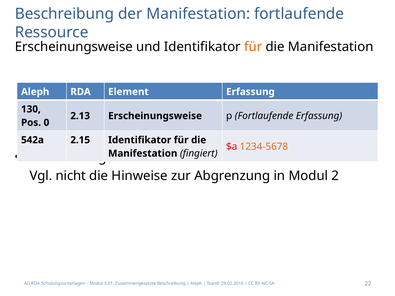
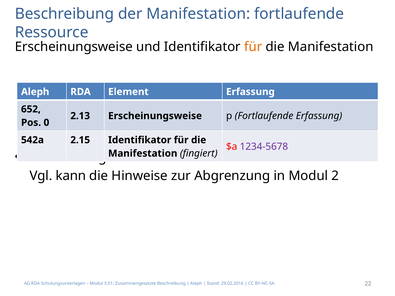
130: 130 -> 652
1234-5678 colour: orange -> purple
nicht: nicht -> kann
